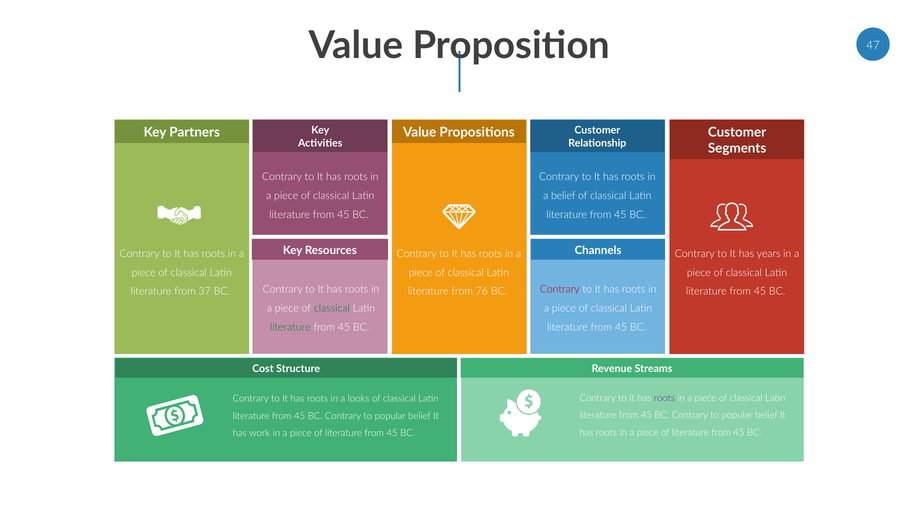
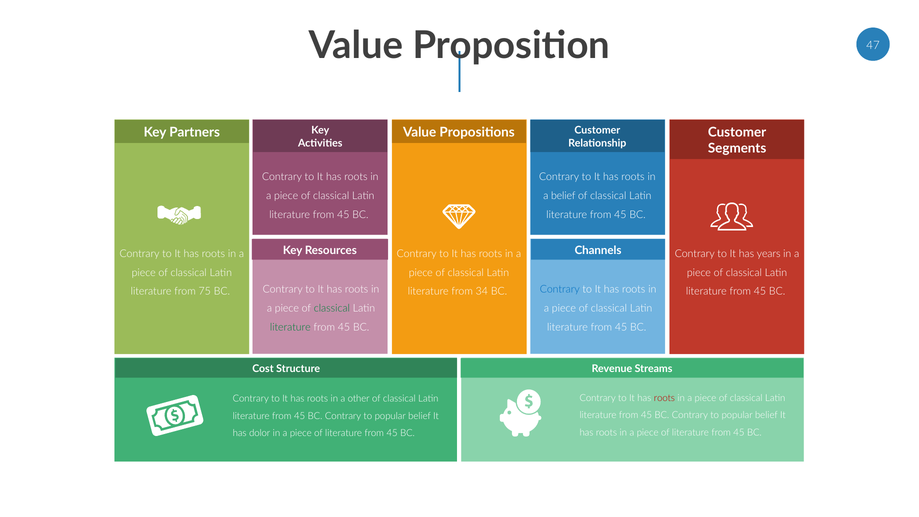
Contrary at (560, 289) colour: red -> blue
37: 37 -> 75
76: 76 -> 34
roots at (664, 398) colour: purple -> red
looks: looks -> other
work: work -> dolor
